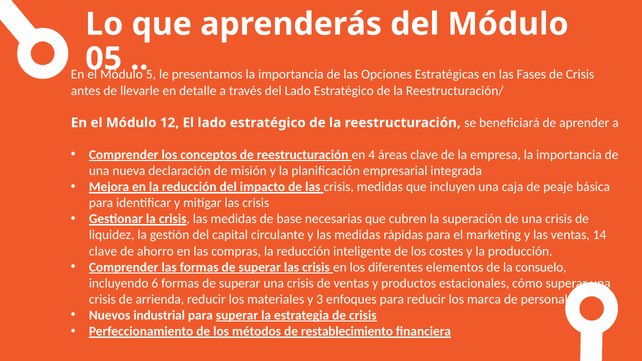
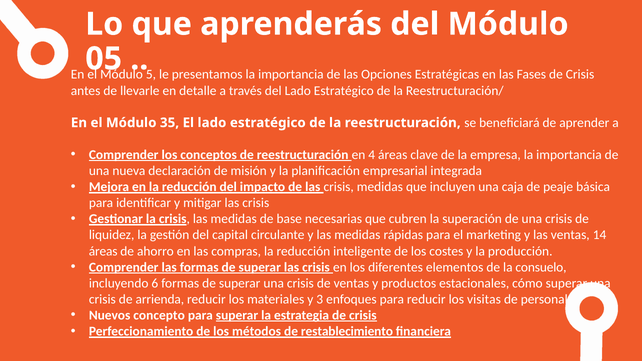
12: 12 -> 35
clave at (103, 251): clave -> áreas
marca: marca -> visitas
industrial: industrial -> concepto
